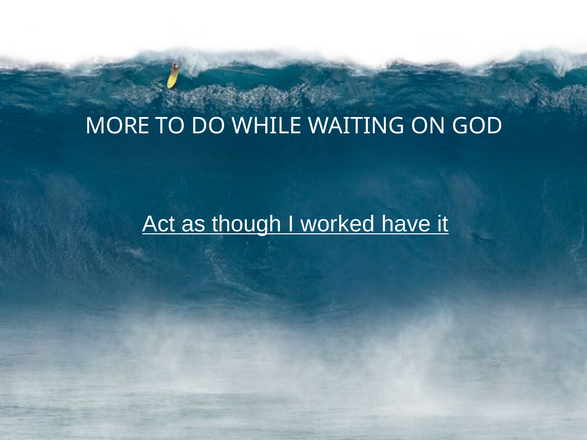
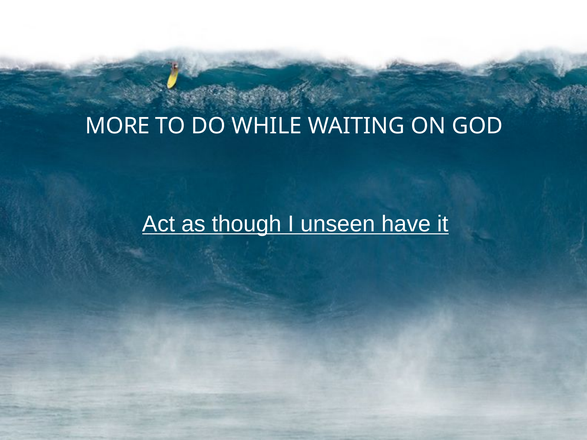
worked: worked -> unseen
